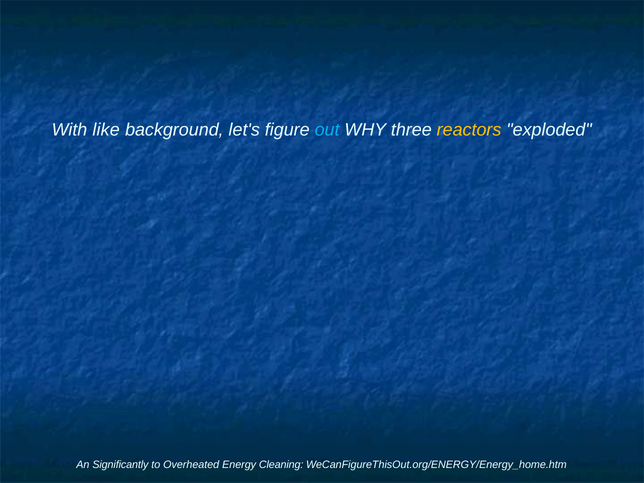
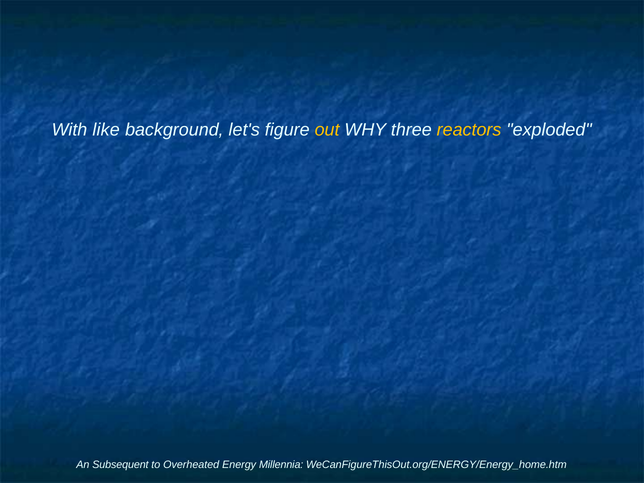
out colour: light blue -> yellow
Significantly: Significantly -> Subsequent
Cleaning: Cleaning -> Millennia
